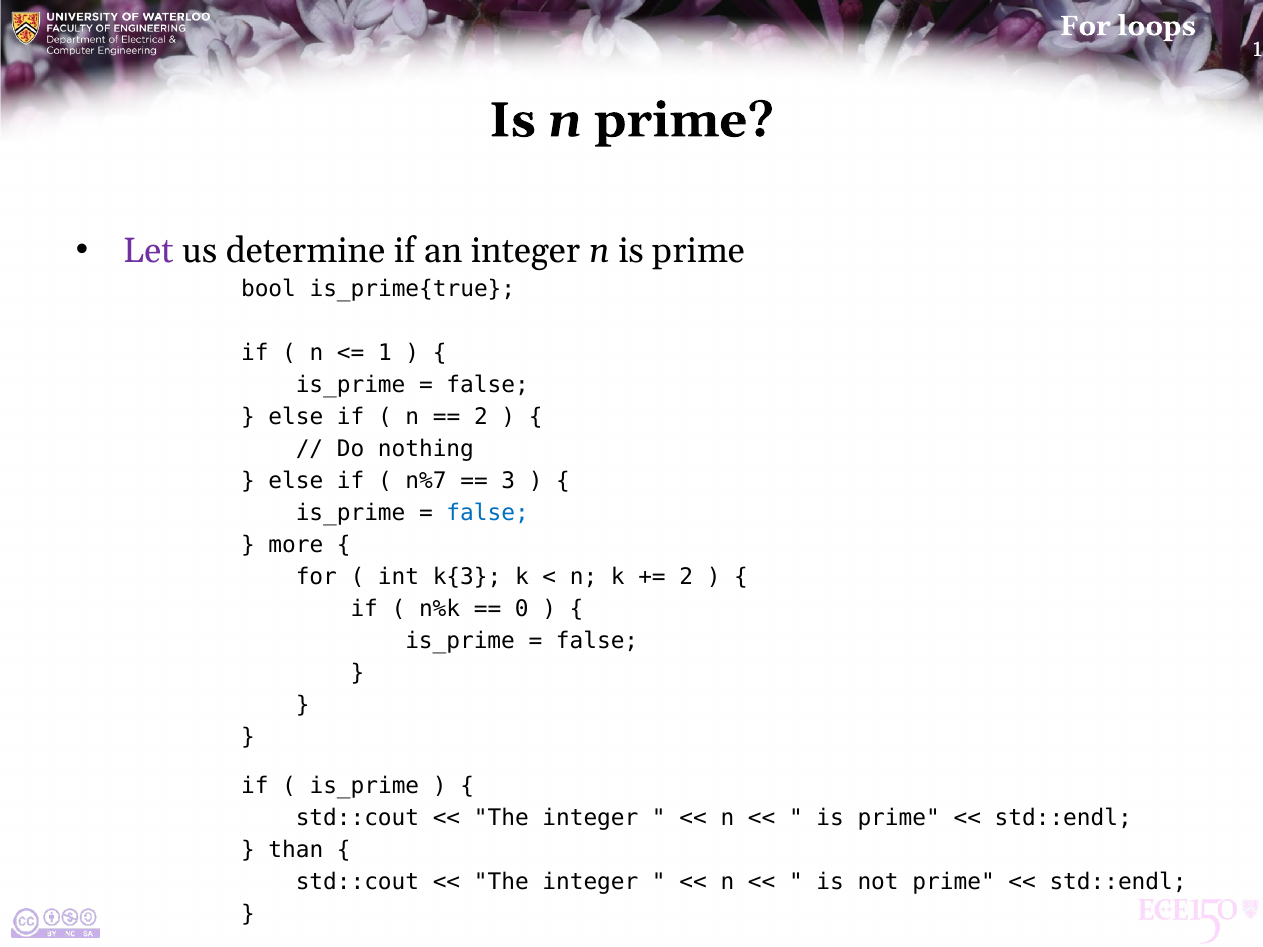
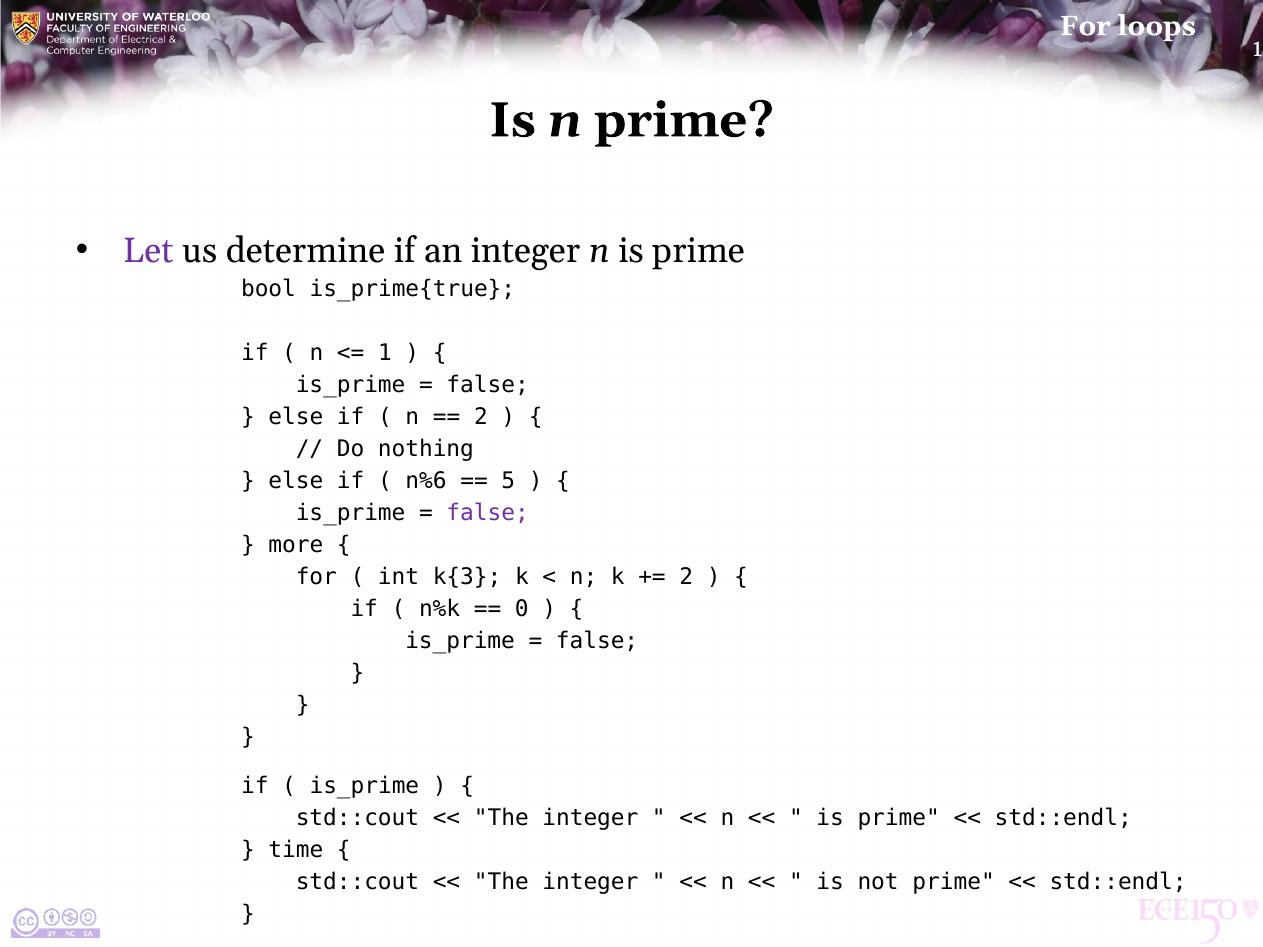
n%7: n%7 -> n%6
3: 3 -> 5
false at (488, 513) colour: blue -> purple
than: than -> time
